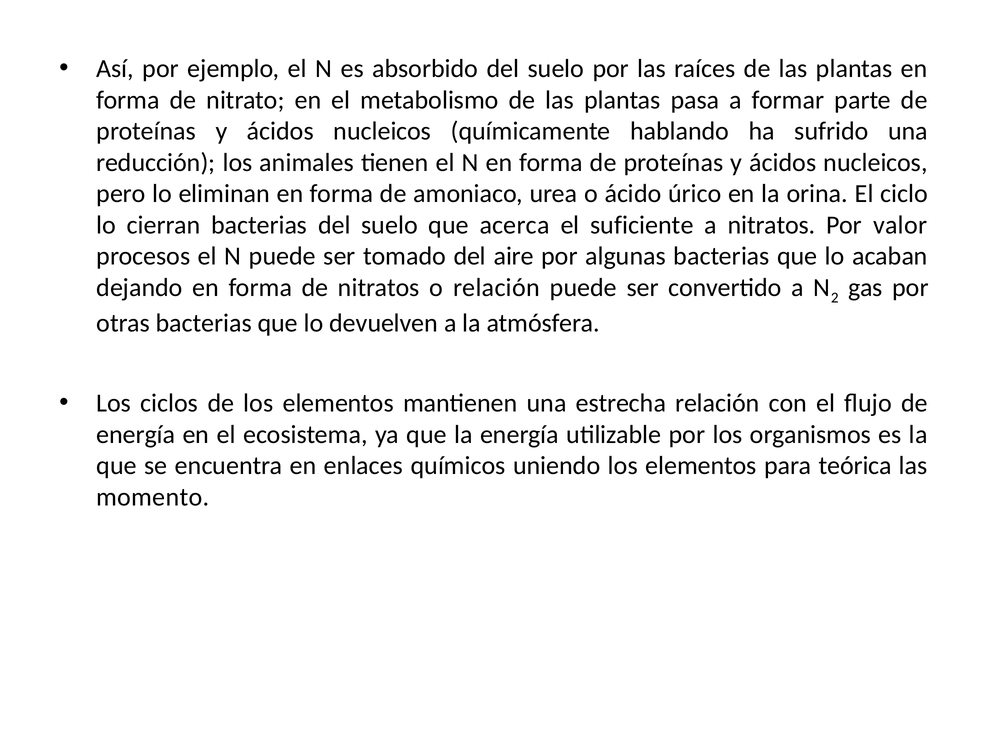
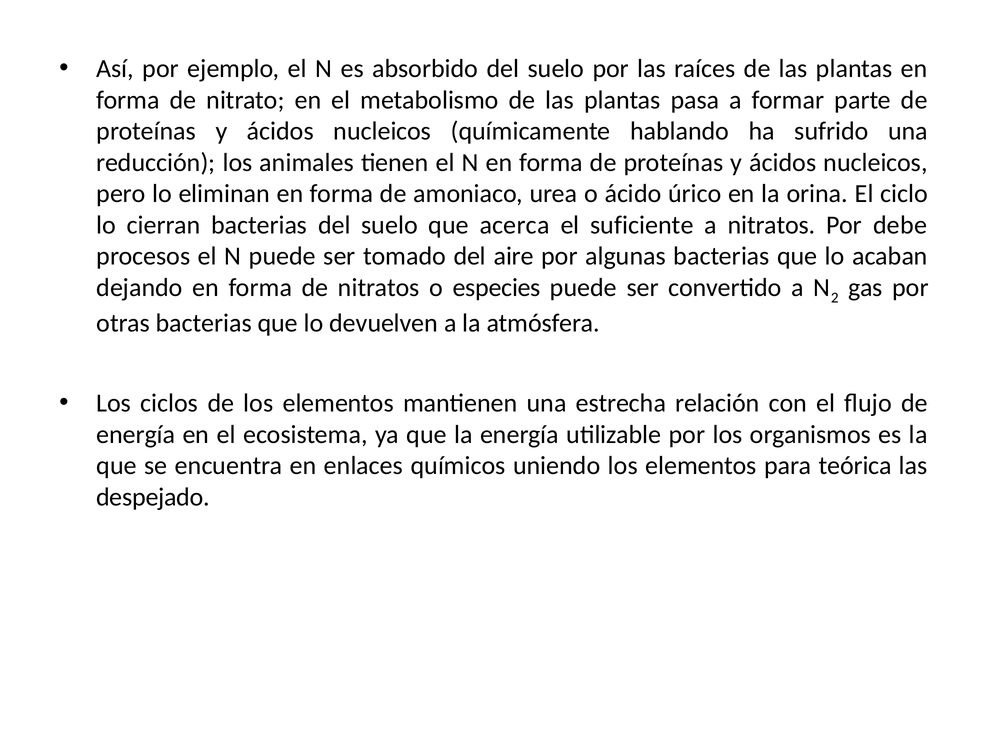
valor: valor -> debe
o relación: relación -> especies
momento: momento -> despejado
